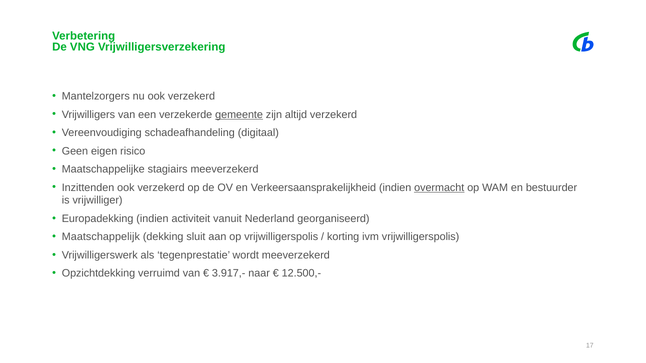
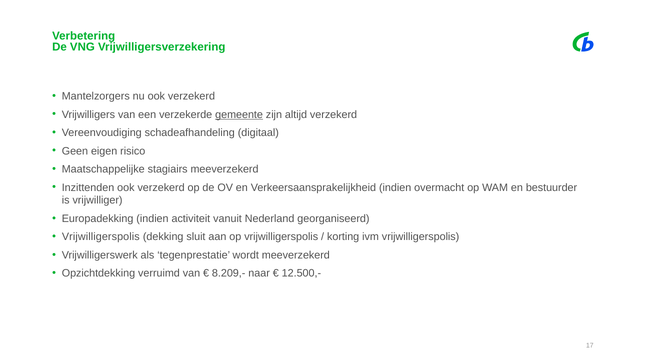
overmacht underline: present -> none
Maatschappelijk at (101, 237): Maatschappelijk -> Vrijwilligerspolis
3.917,-: 3.917,- -> 8.209,-
